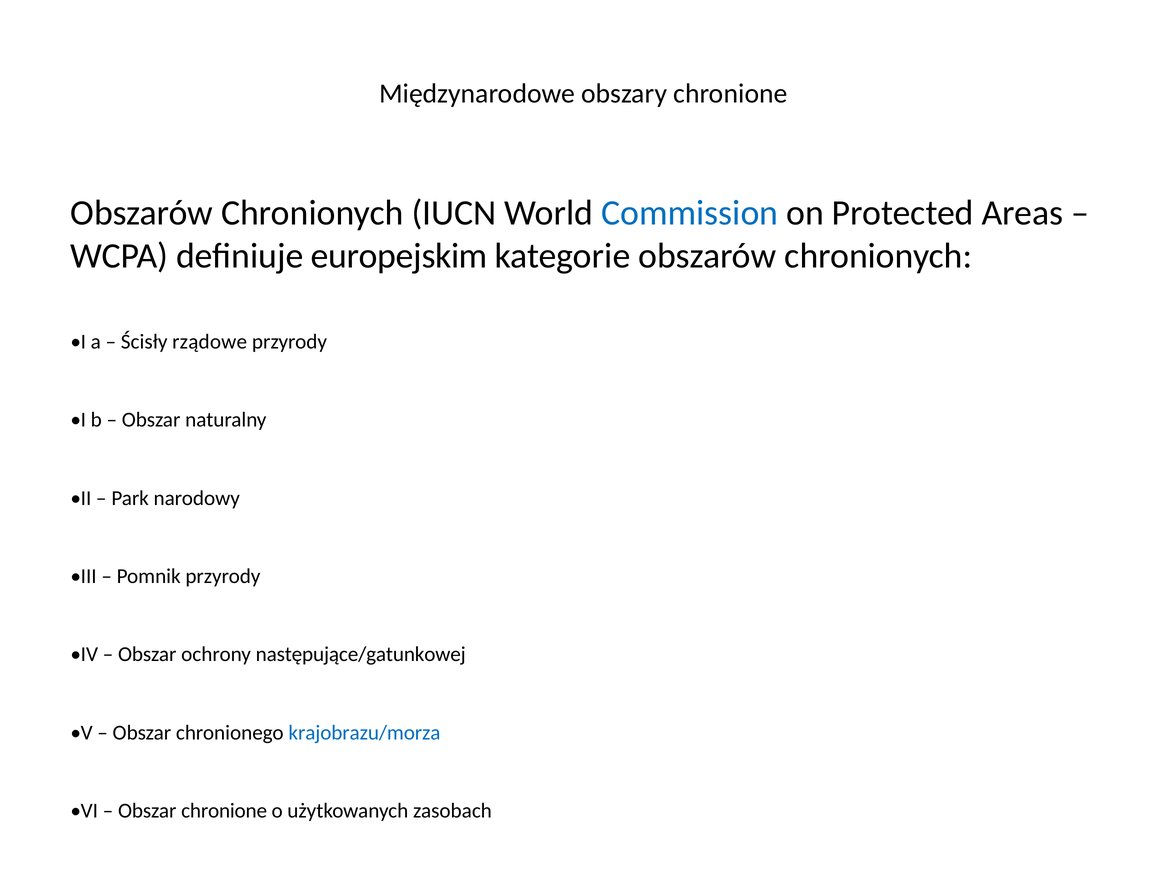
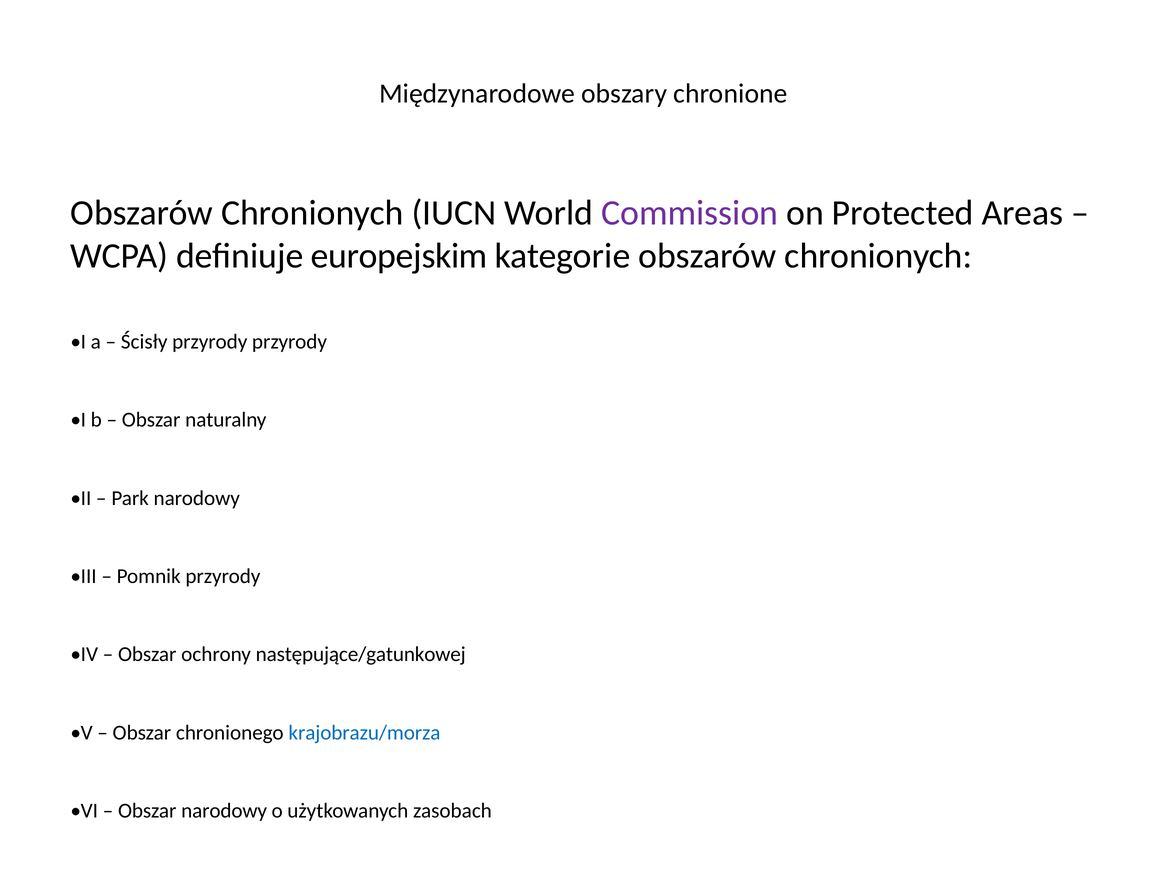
Commission colour: blue -> purple
Ścisły rządowe: rządowe -> przyrody
Obszar chronione: chronione -> narodowy
